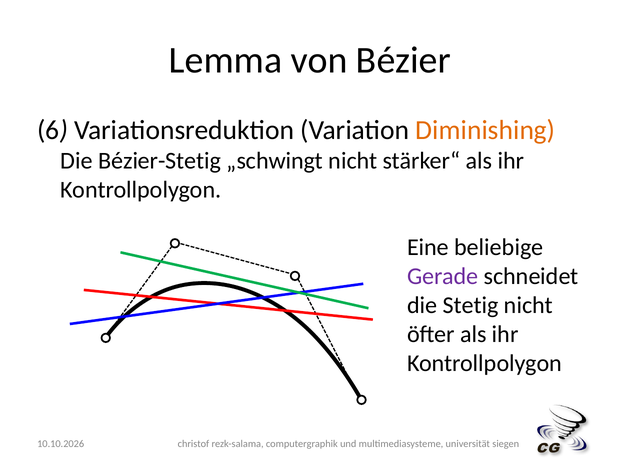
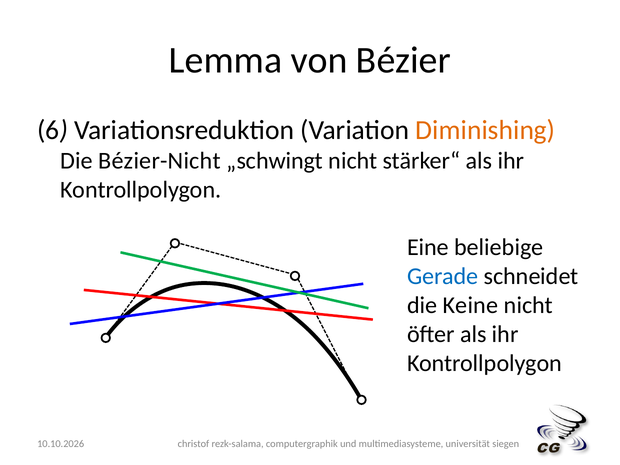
Bézier-Stetig: Bézier-Stetig -> Bézier-Nicht
Gerade colour: purple -> blue
Stetig: Stetig -> Keine
